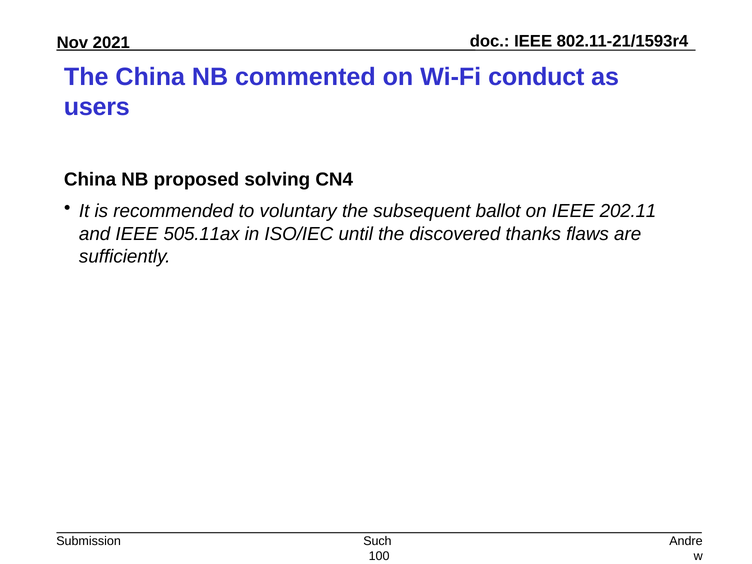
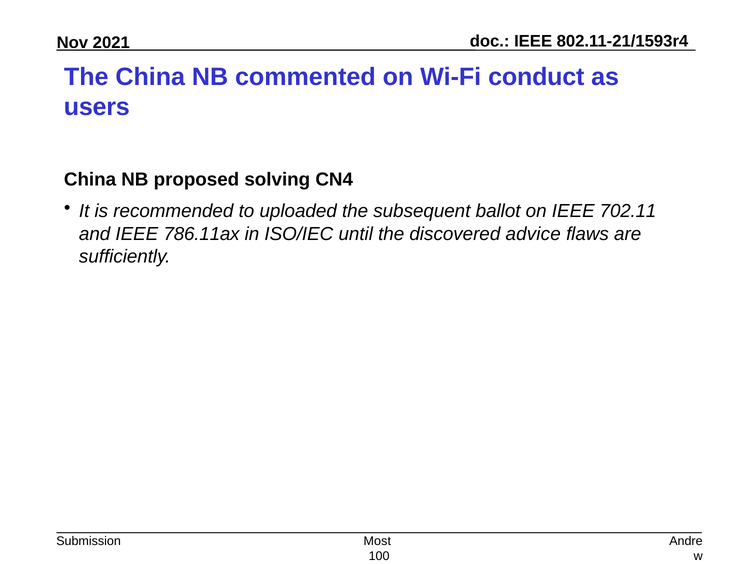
voluntary: voluntary -> uploaded
202.11: 202.11 -> 702.11
505.11ax: 505.11ax -> 786.11ax
thanks: thanks -> advice
Such: Such -> Most
